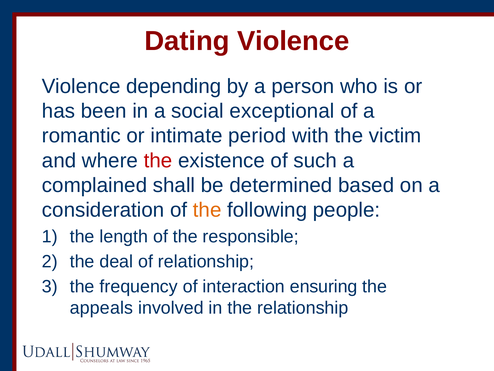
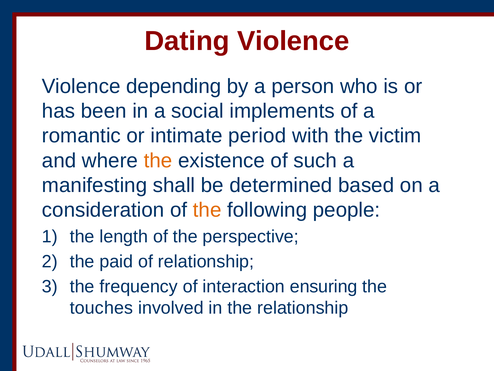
exceptional: exceptional -> implements
the at (158, 160) colour: red -> orange
complained: complained -> manifesting
responsible: responsible -> perspective
deal: deal -> paid
appeals: appeals -> touches
